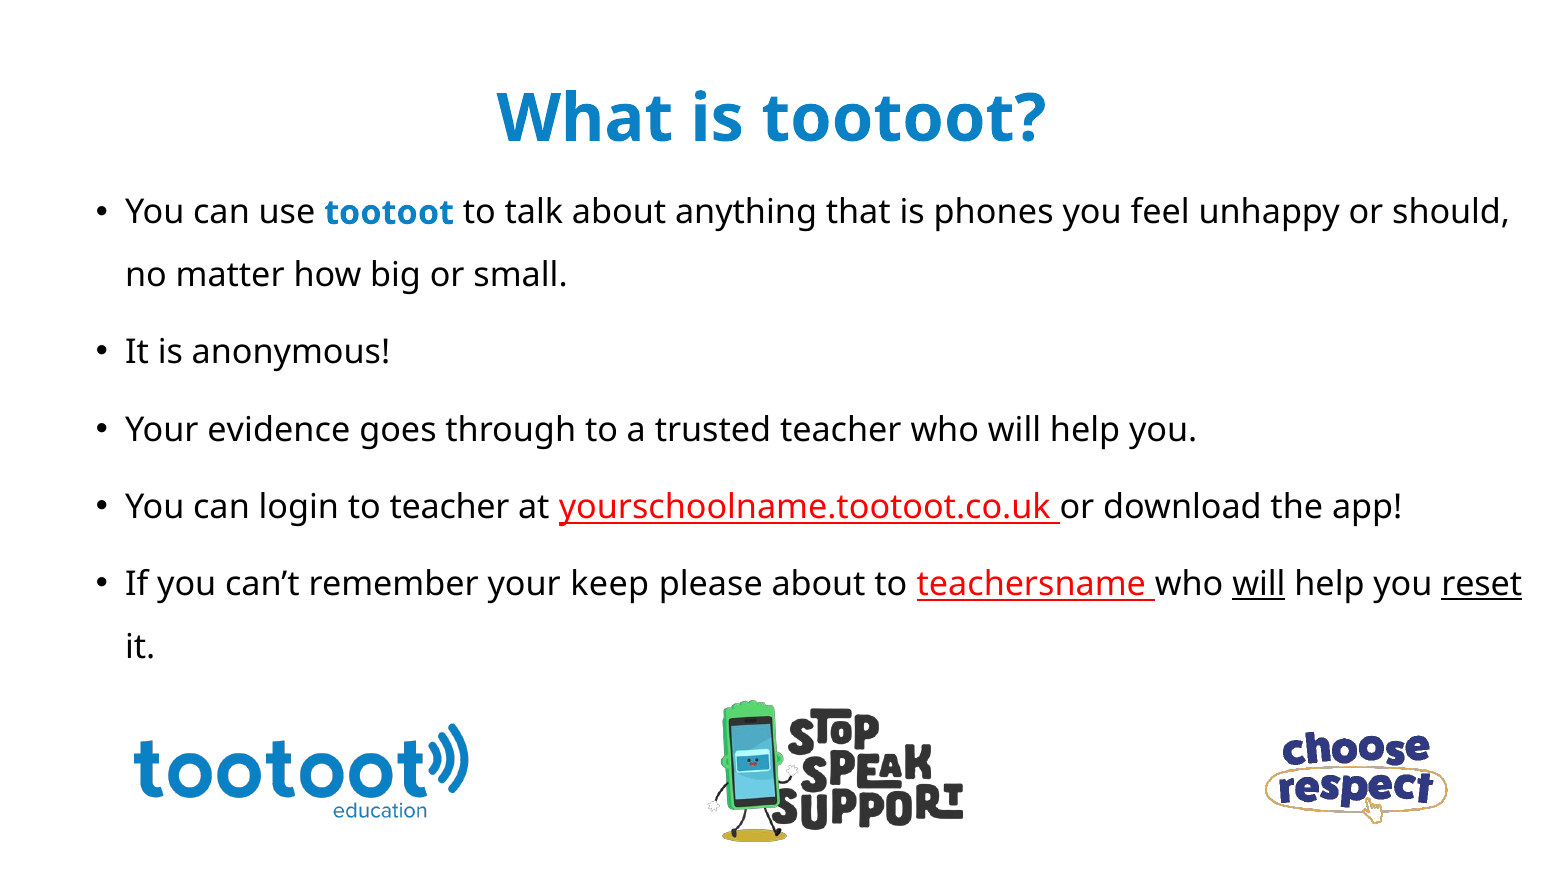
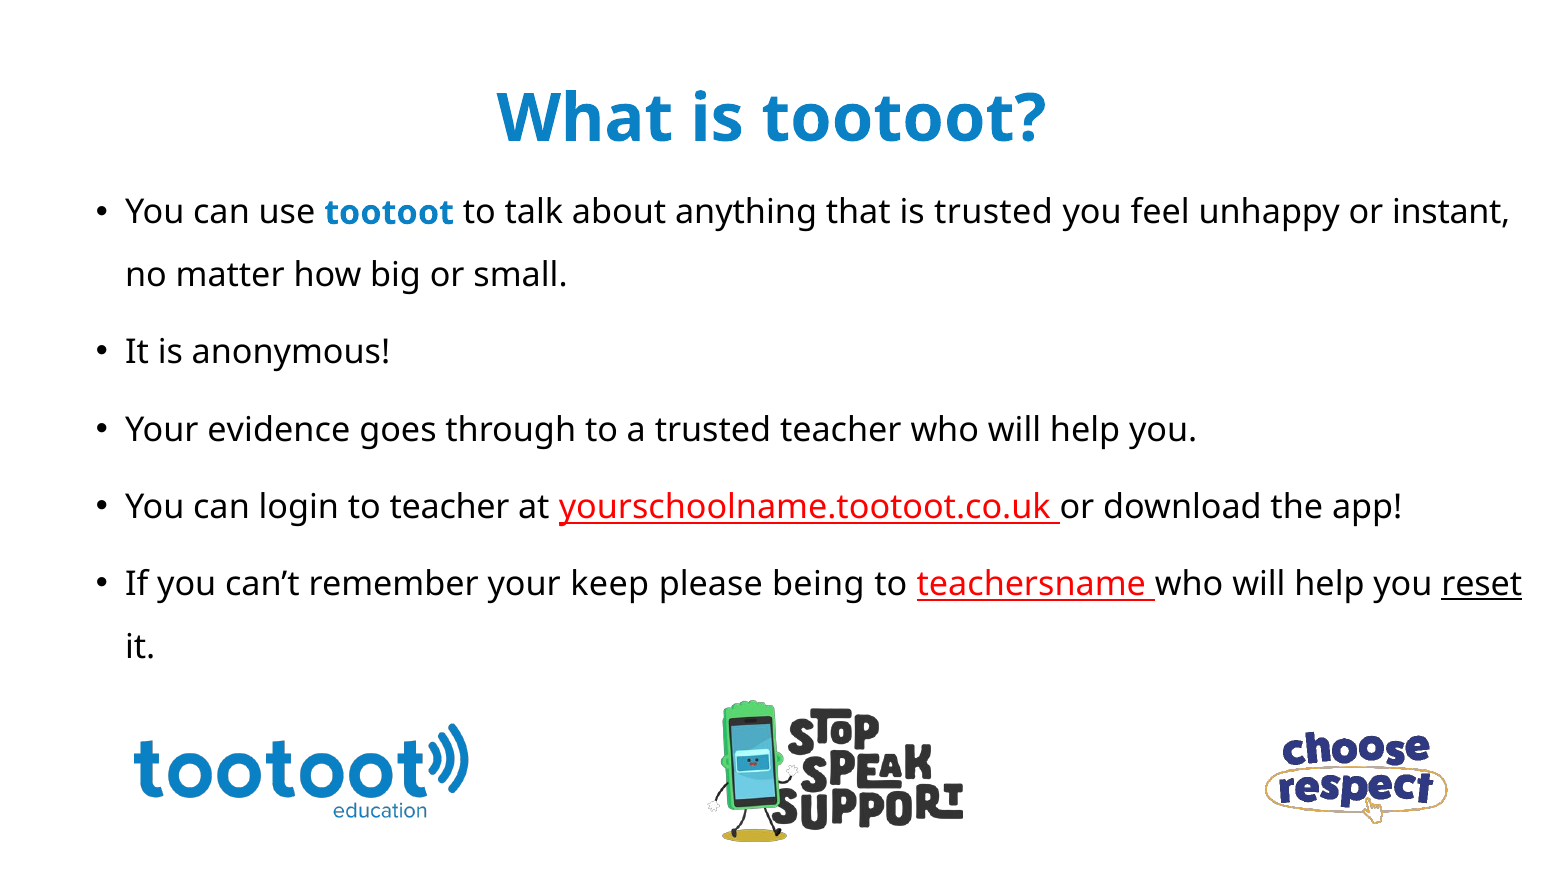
is phones: phones -> trusted
should: should -> instant
please about: about -> being
will at (1259, 585) underline: present -> none
